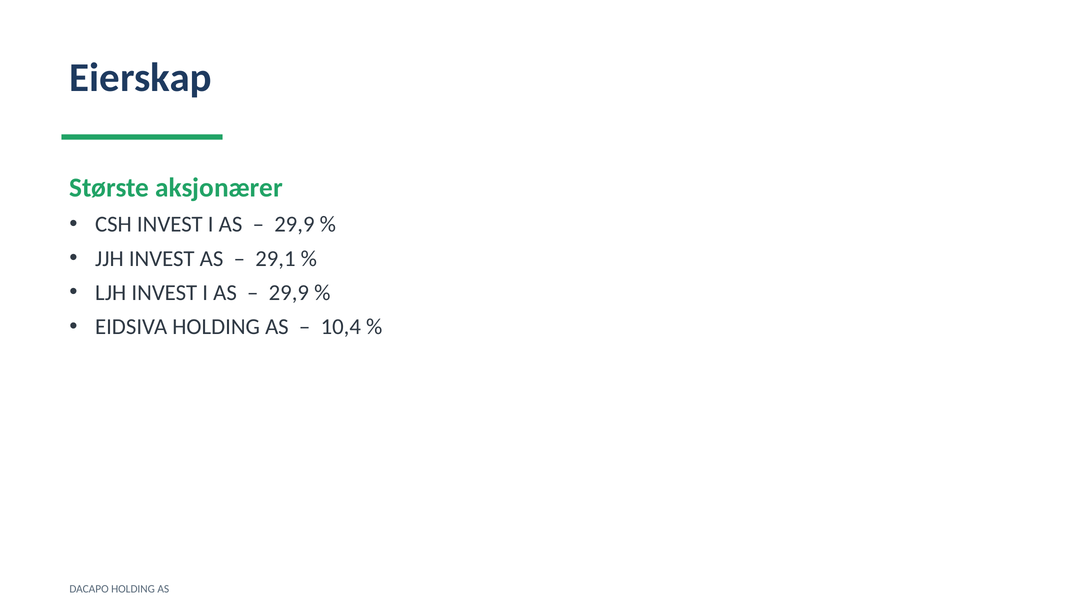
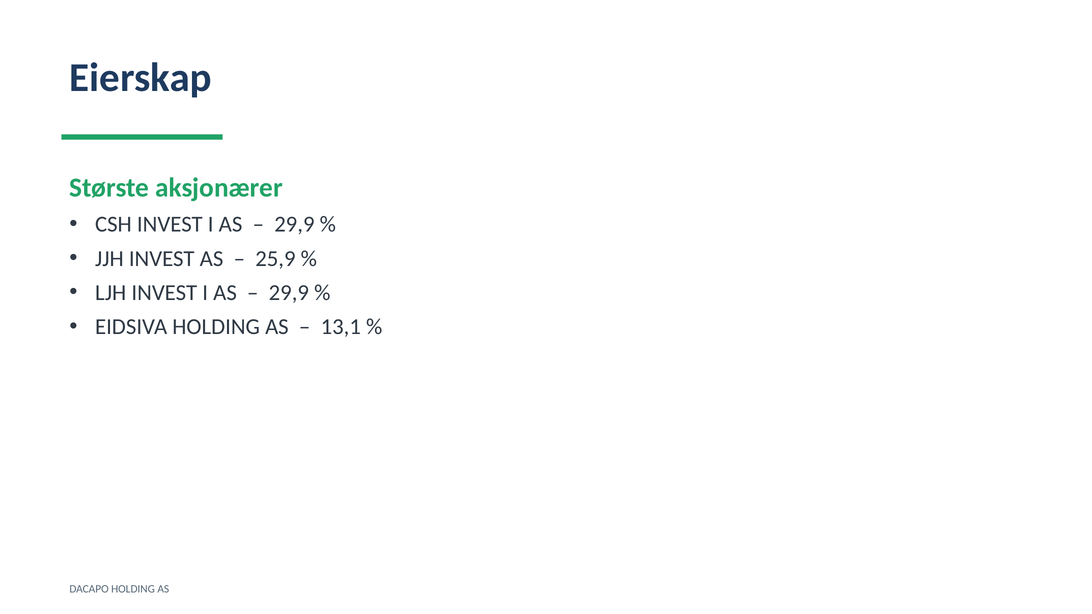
29,1: 29,1 -> 25,9
10,4: 10,4 -> 13,1
